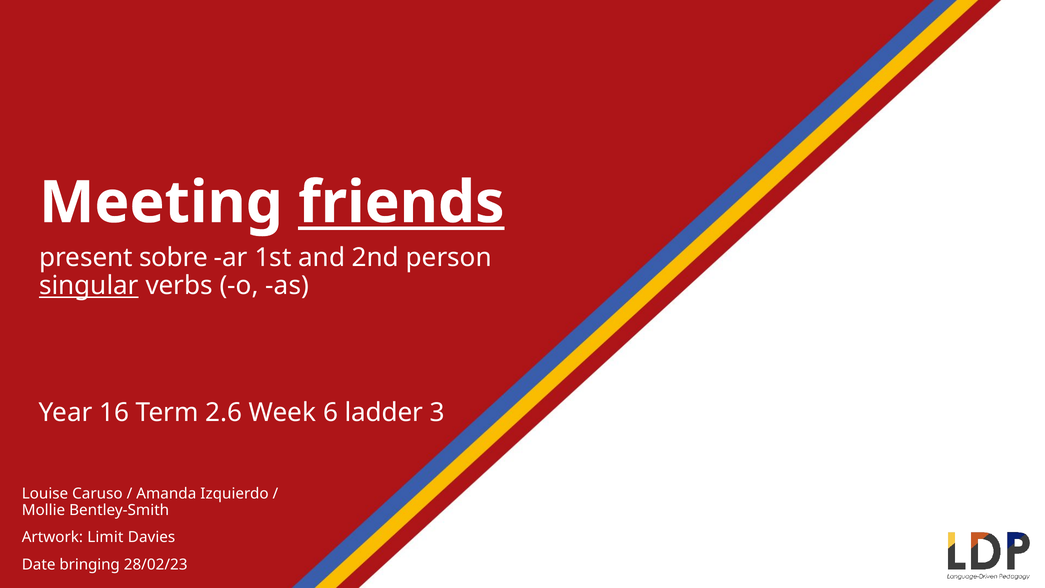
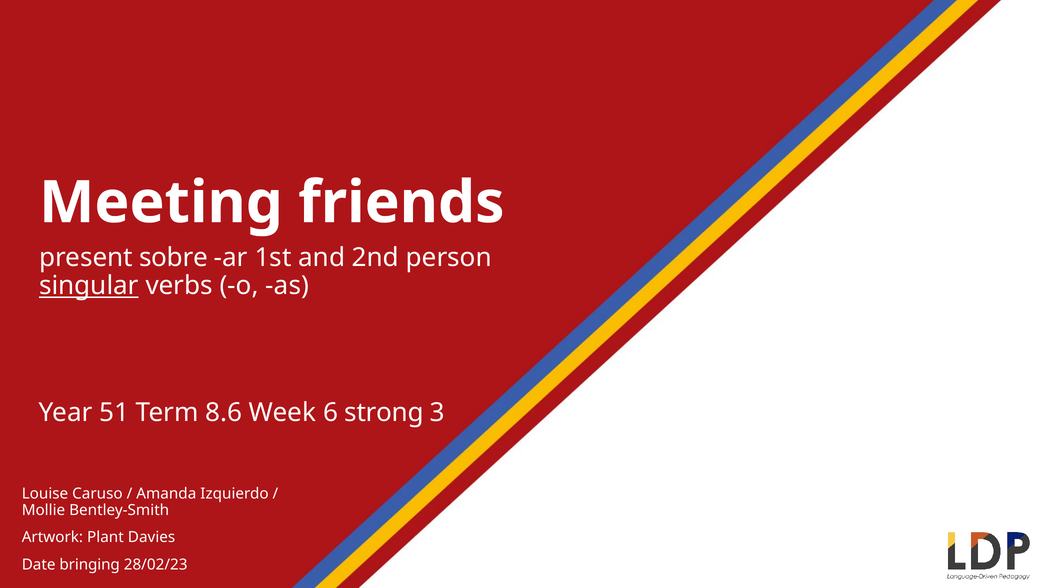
friends underline: present -> none
16: 16 -> 51
2.6: 2.6 -> 8.6
ladder: ladder -> strong
Limit: Limit -> Plant
